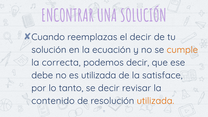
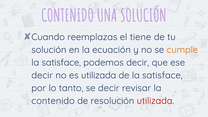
ENCONTRAR at (68, 16): ENCONTRAR -> CONTENIDO
el decir: decir -> tiene
correcta at (61, 63): correcta -> satisface
debe at (42, 75): debe -> decir
utilizada at (155, 101) colour: orange -> red
